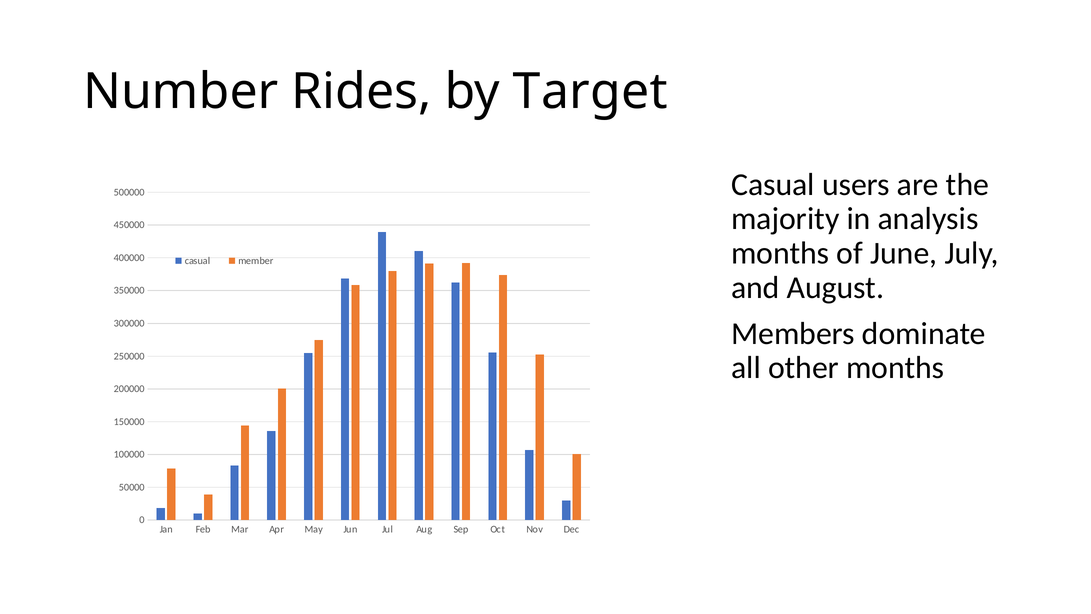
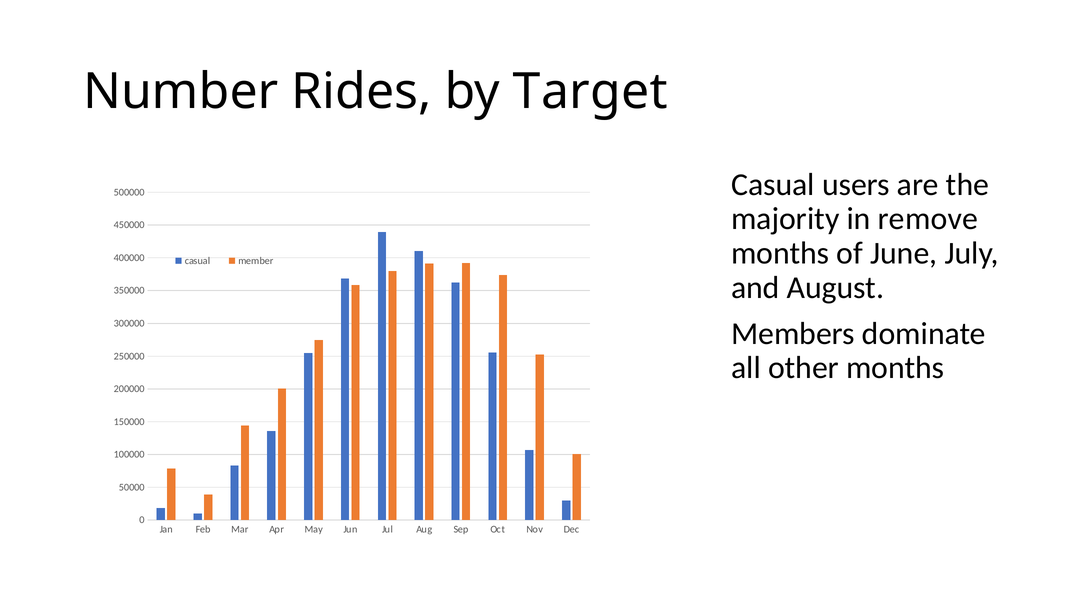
analysis: analysis -> remove
